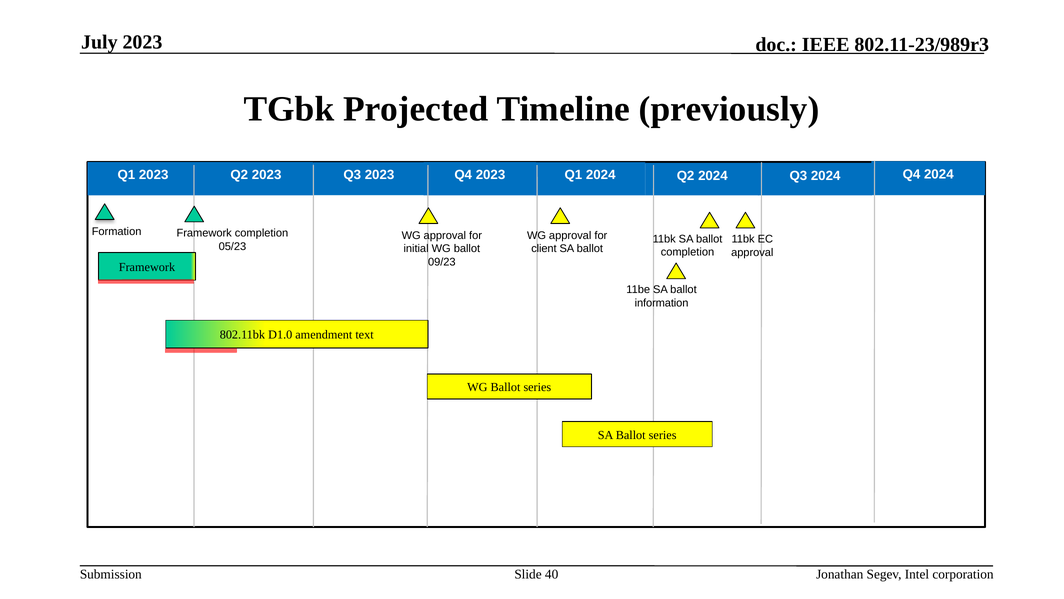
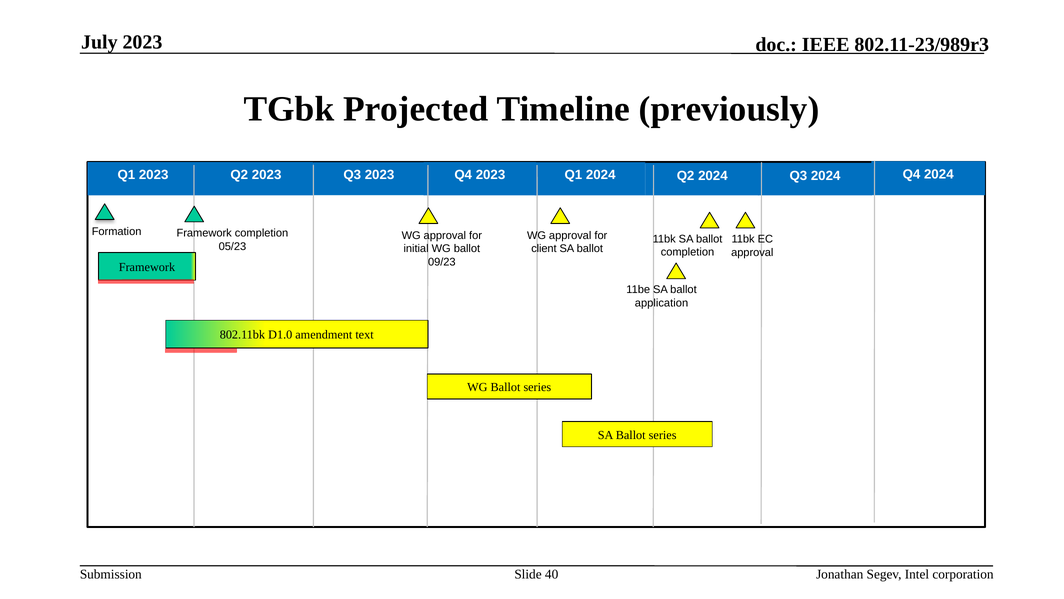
information: information -> application
